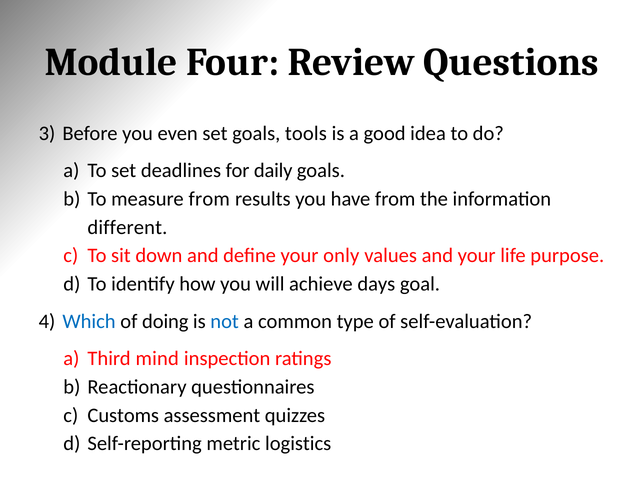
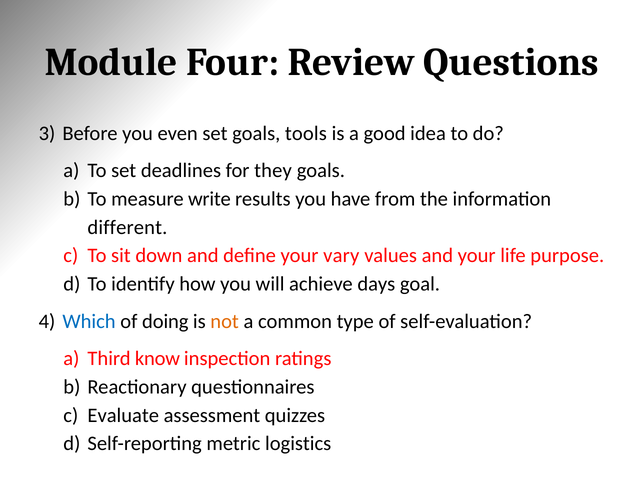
daily: daily -> they
measure from: from -> write
only: only -> vary
not colour: blue -> orange
mind: mind -> know
Customs: Customs -> Evaluate
